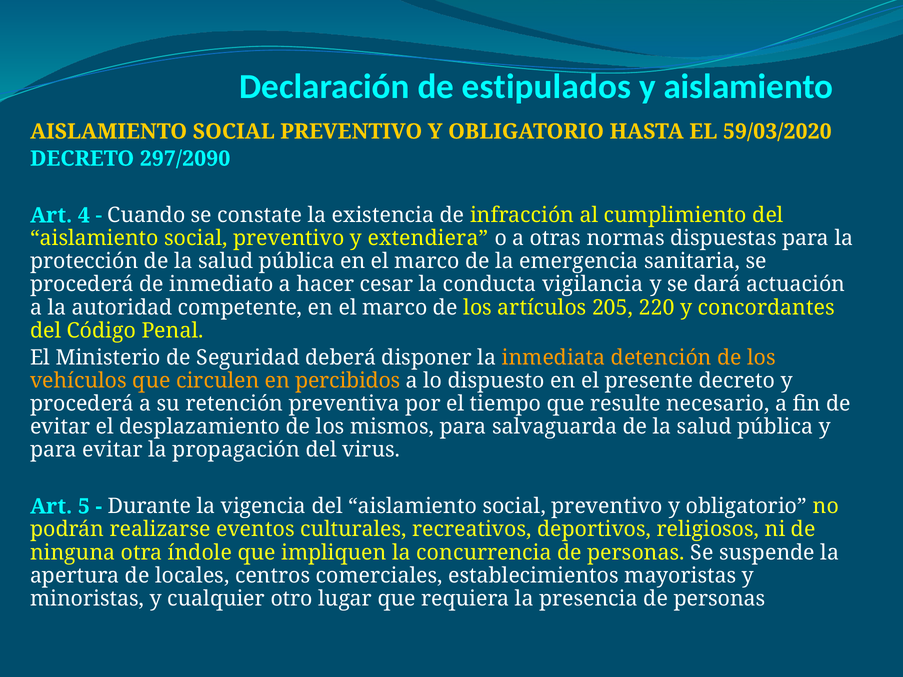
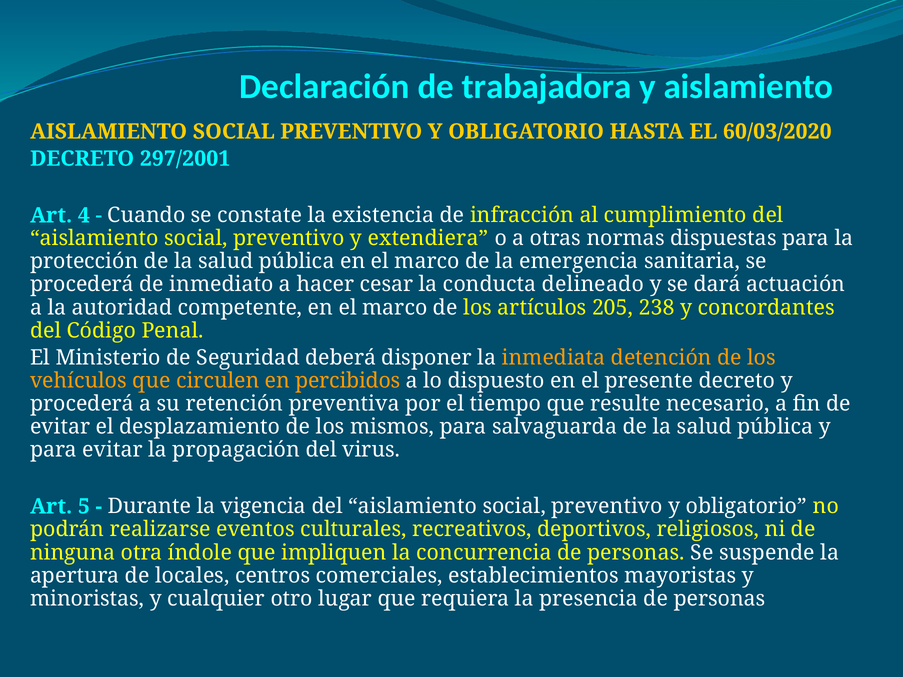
estipulados: estipulados -> trabajadora
59/03/2020: 59/03/2020 -> 60/03/2020
297/2090: 297/2090 -> 297/2001
vigilancia: vigilancia -> delineado
220: 220 -> 238
